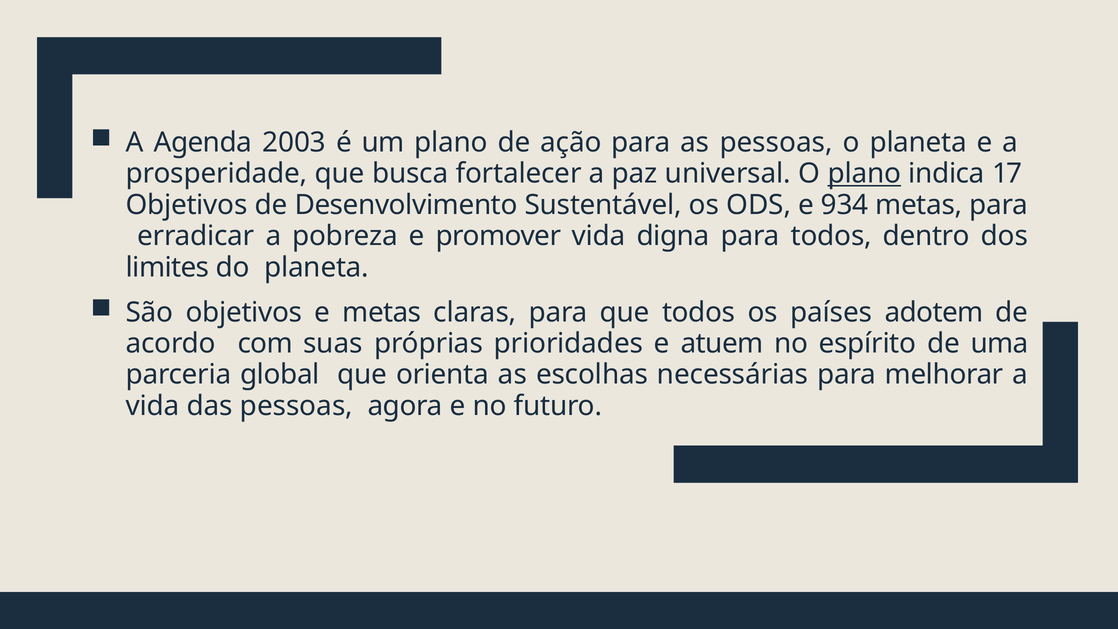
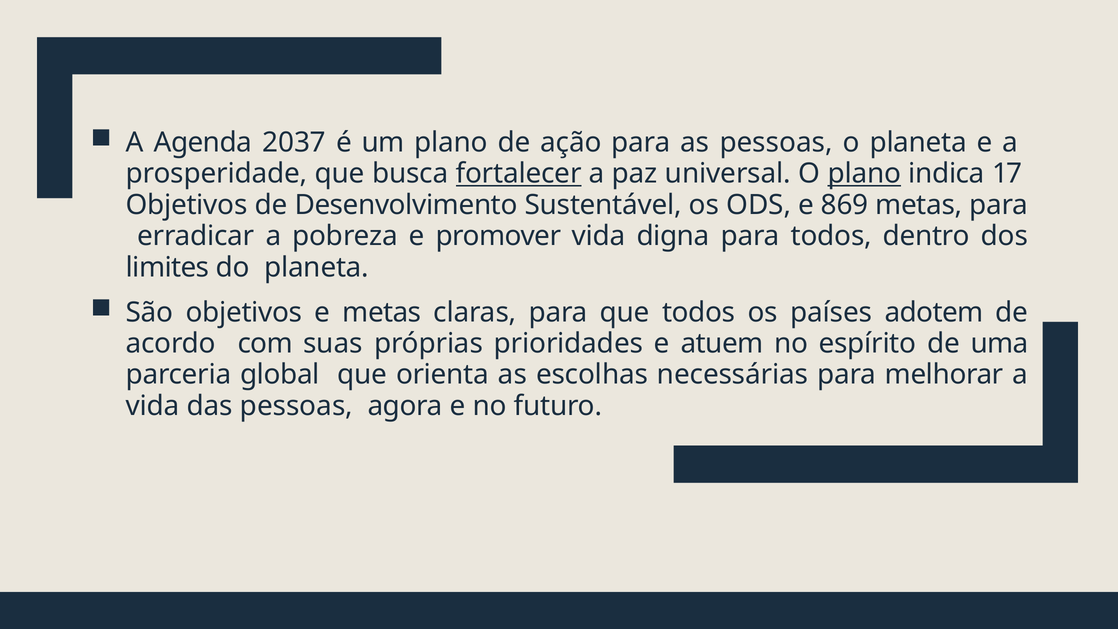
2003: 2003 -> 2037
fortalecer underline: none -> present
934: 934 -> 869
